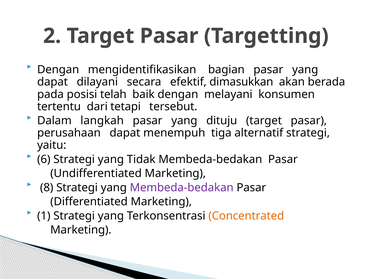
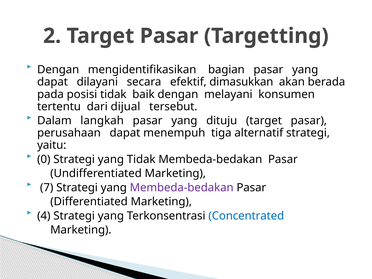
posisi telah: telah -> tidak
tetapi: tetapi -> dijual
6: 6 -> 0
8: 8 -> 7
1: 1 -> 4
Concentrated colour: orange -> blue
